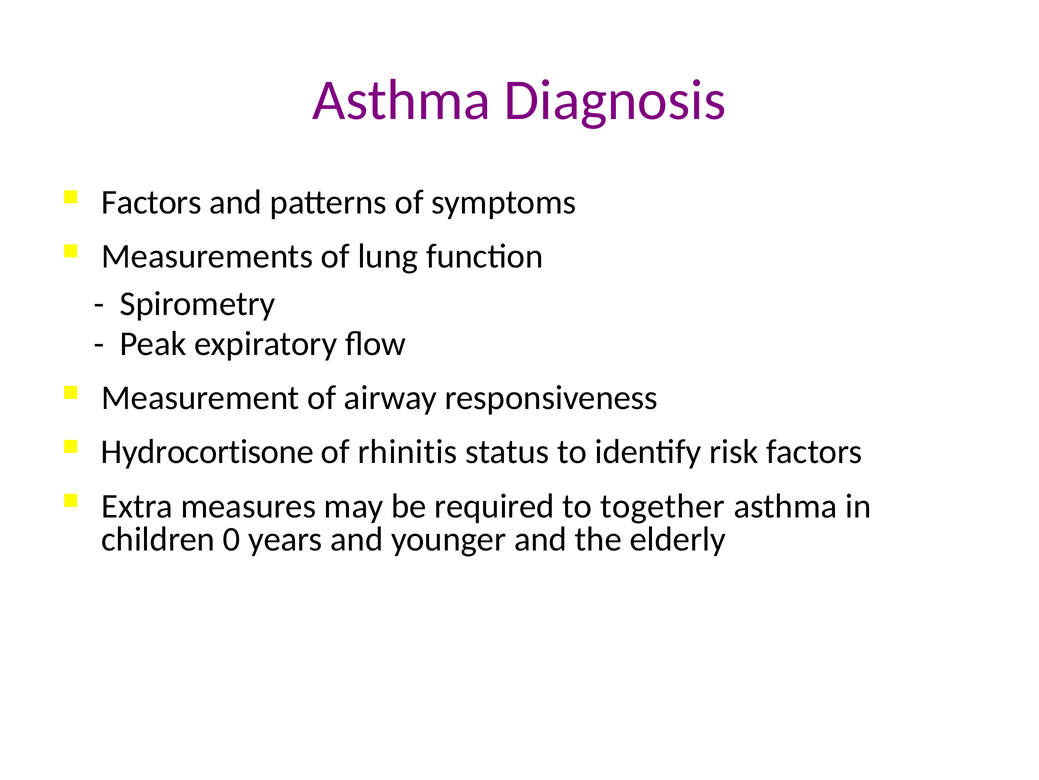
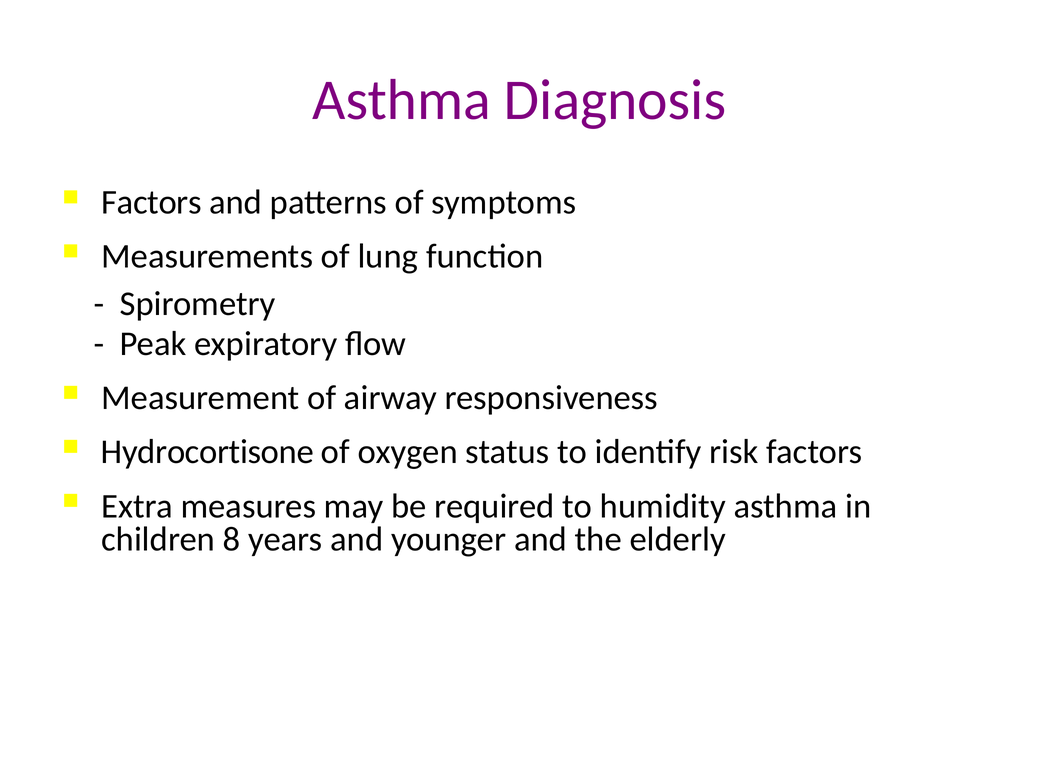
rhinitis: rhinitis -> oxygen
together: together -> humidity
0: 0 -> 8
